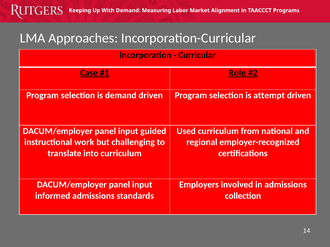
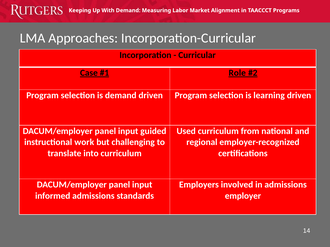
attempt: attempt -> learning
collection: collection -> employer
